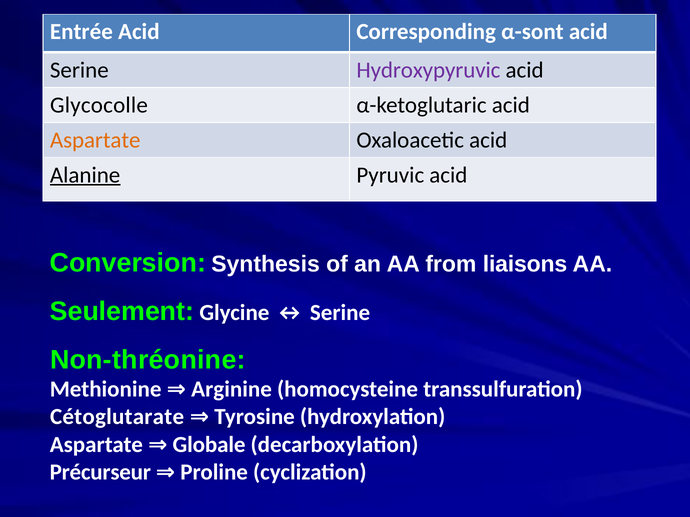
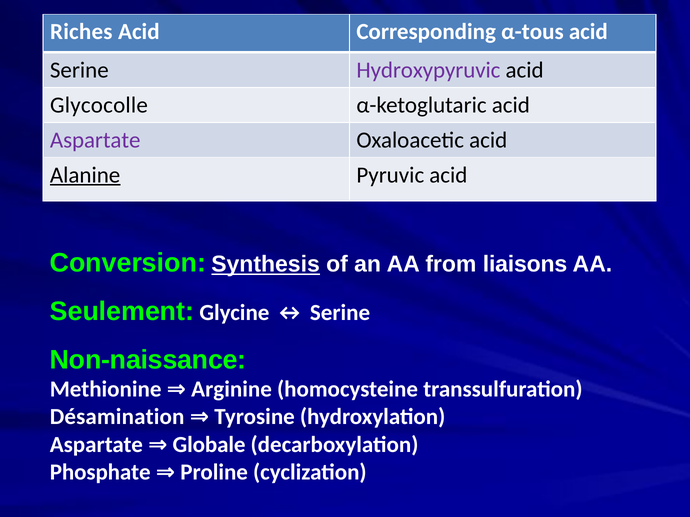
Entrée: Entrée -> Riches
α-sont: α-sont -> α-tous
Aspartate at (95, 140) colour: orange -> purple
Synthesis underline: none -> present
Non-thréonine: Non-thréonine -> Non-naissance
Cétoglutarate: Cétoglutarate -> Désamination
Précurseur: Précurseur -> Phosphate
